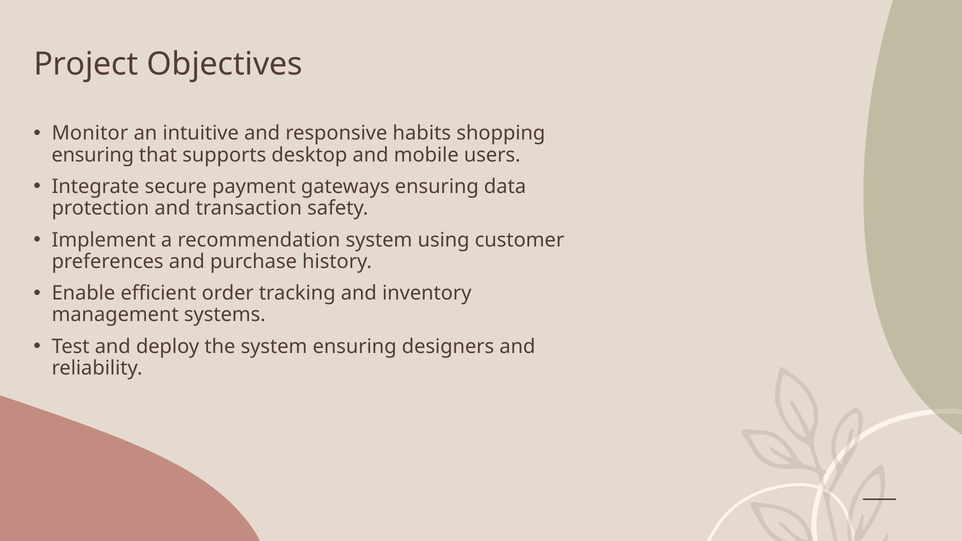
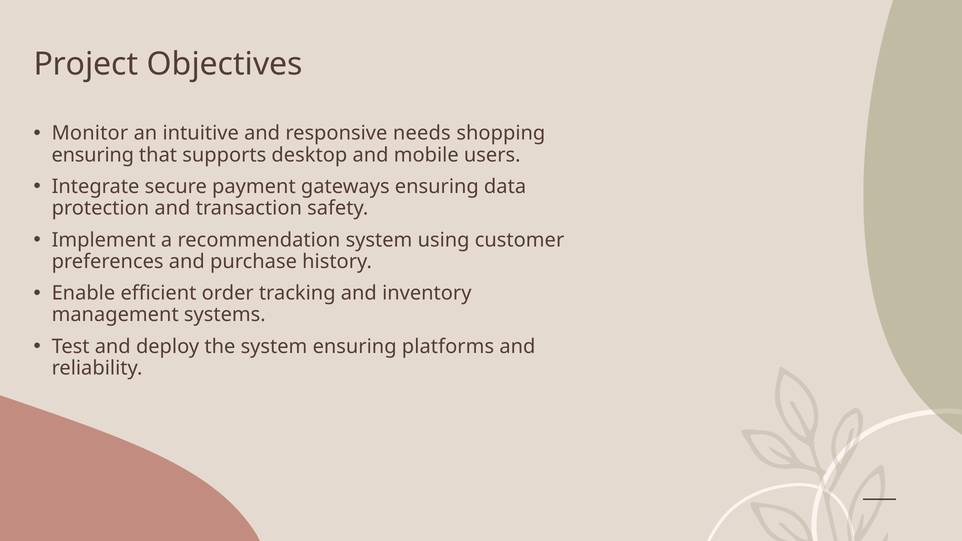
habits: habits -> needs
designers: designers -> platforms
